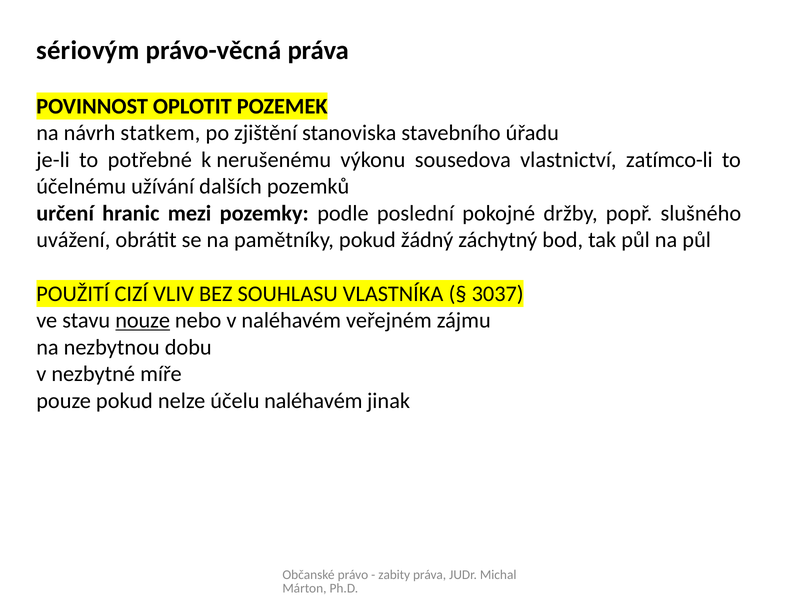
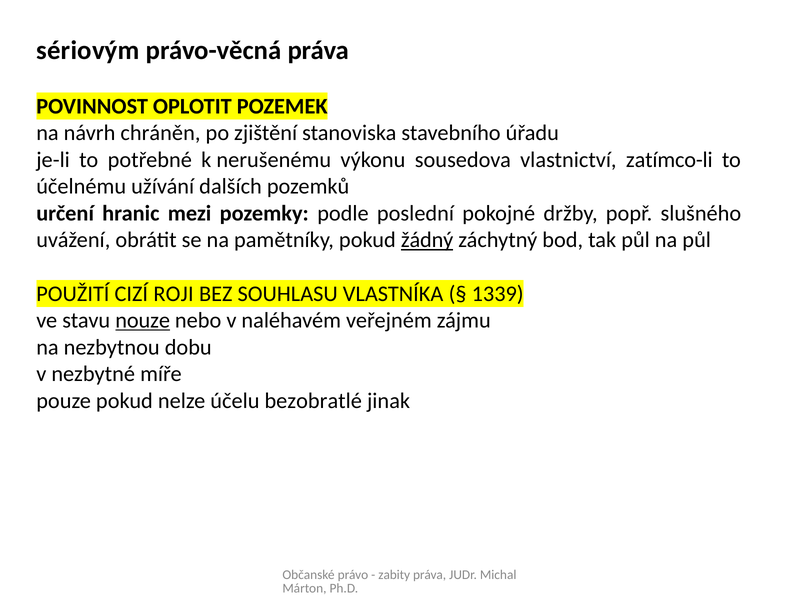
statkem: statkem -> chráněn
žádný underline: none -> present
VLIV: VLIV -> ROJI
3037: 3037 -> 1339
účelu naléhavém: naléhavém -> bezobratlé
